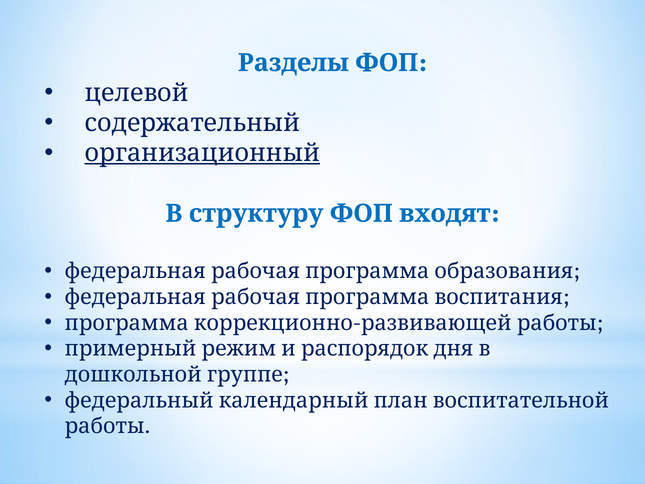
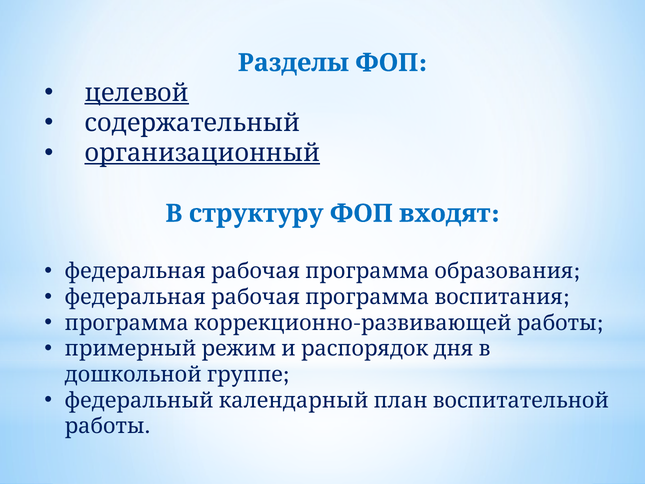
целевой underline: none -> present
